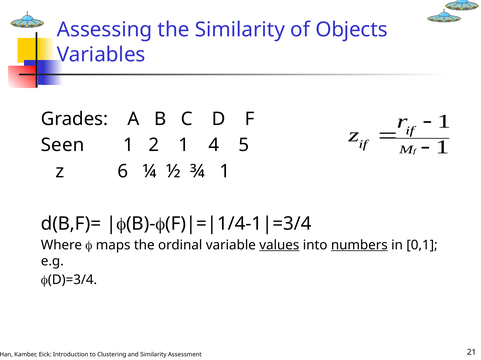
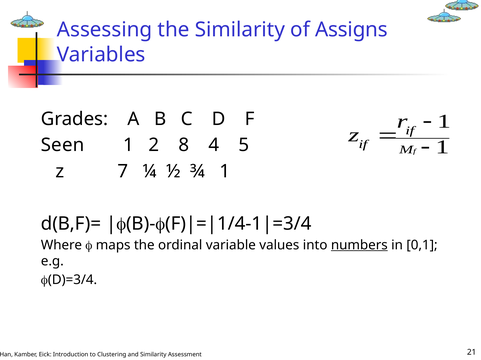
Objects: Objects -> Assigns
2 1: 1 -> 8
6: 6 -> 7
values underline: present -> none
